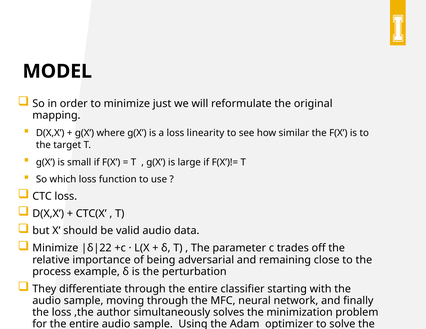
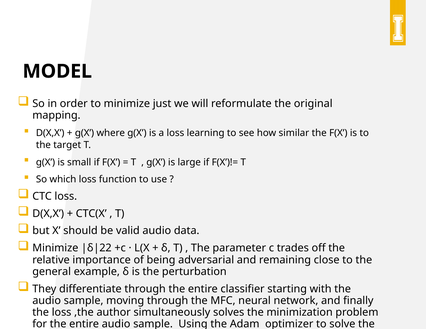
loss linearity: linearity -> learning
process: process -> general
